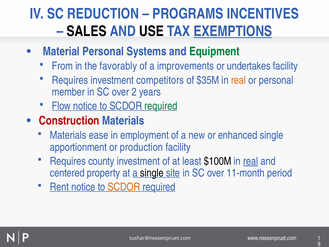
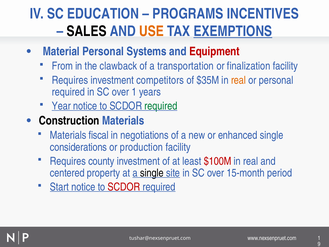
REDUCTION: REDUCTION -> EDUCATION
USE colour: black -> orange
Equipment colour: green -> red
favorably: favorably -> clawback
improvements: improvements -> transportation
undertakes: undertakes -> finalization
member at (68, 92): member -> required
over 2: 2 -> 1
Flow: Flow -> Year
Construction colour: red -> black
ease: ease -> fiscal
employment: employment -> negotiations
apportionment: apportionment -> considerations
$100M colour: black -> red
real at (251, 161) underline: present -> none
11-month: 11-month -> 15-month
Rent: Rent -> Start
SCDOR at (124, 187) colour: orange -> red
